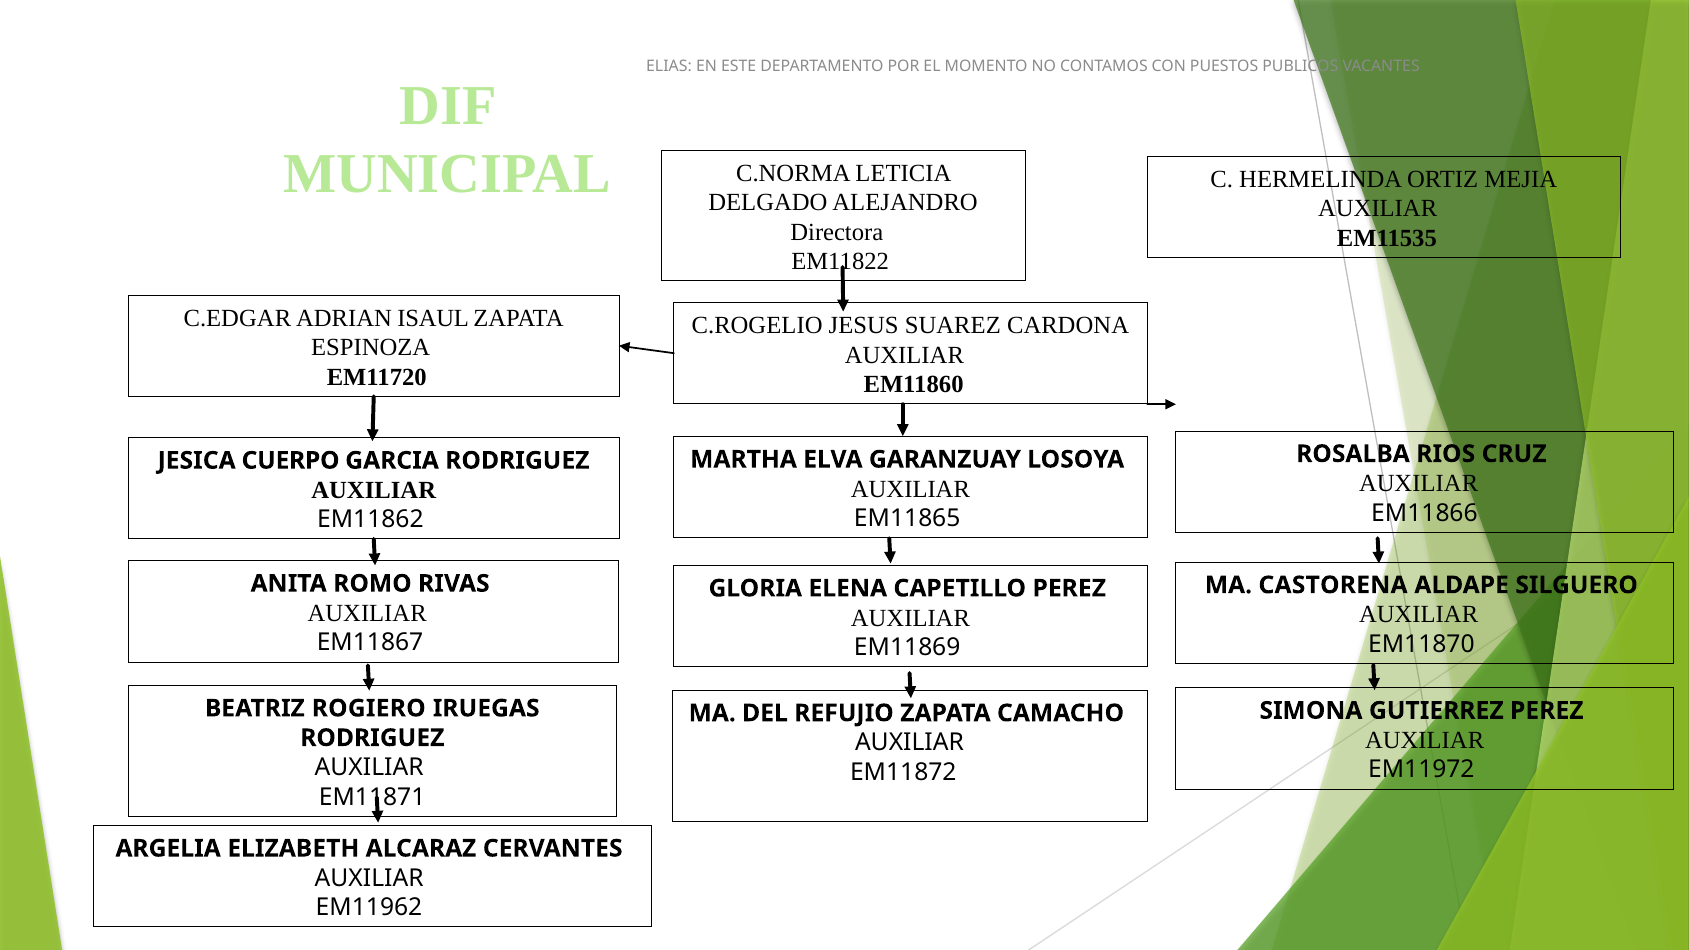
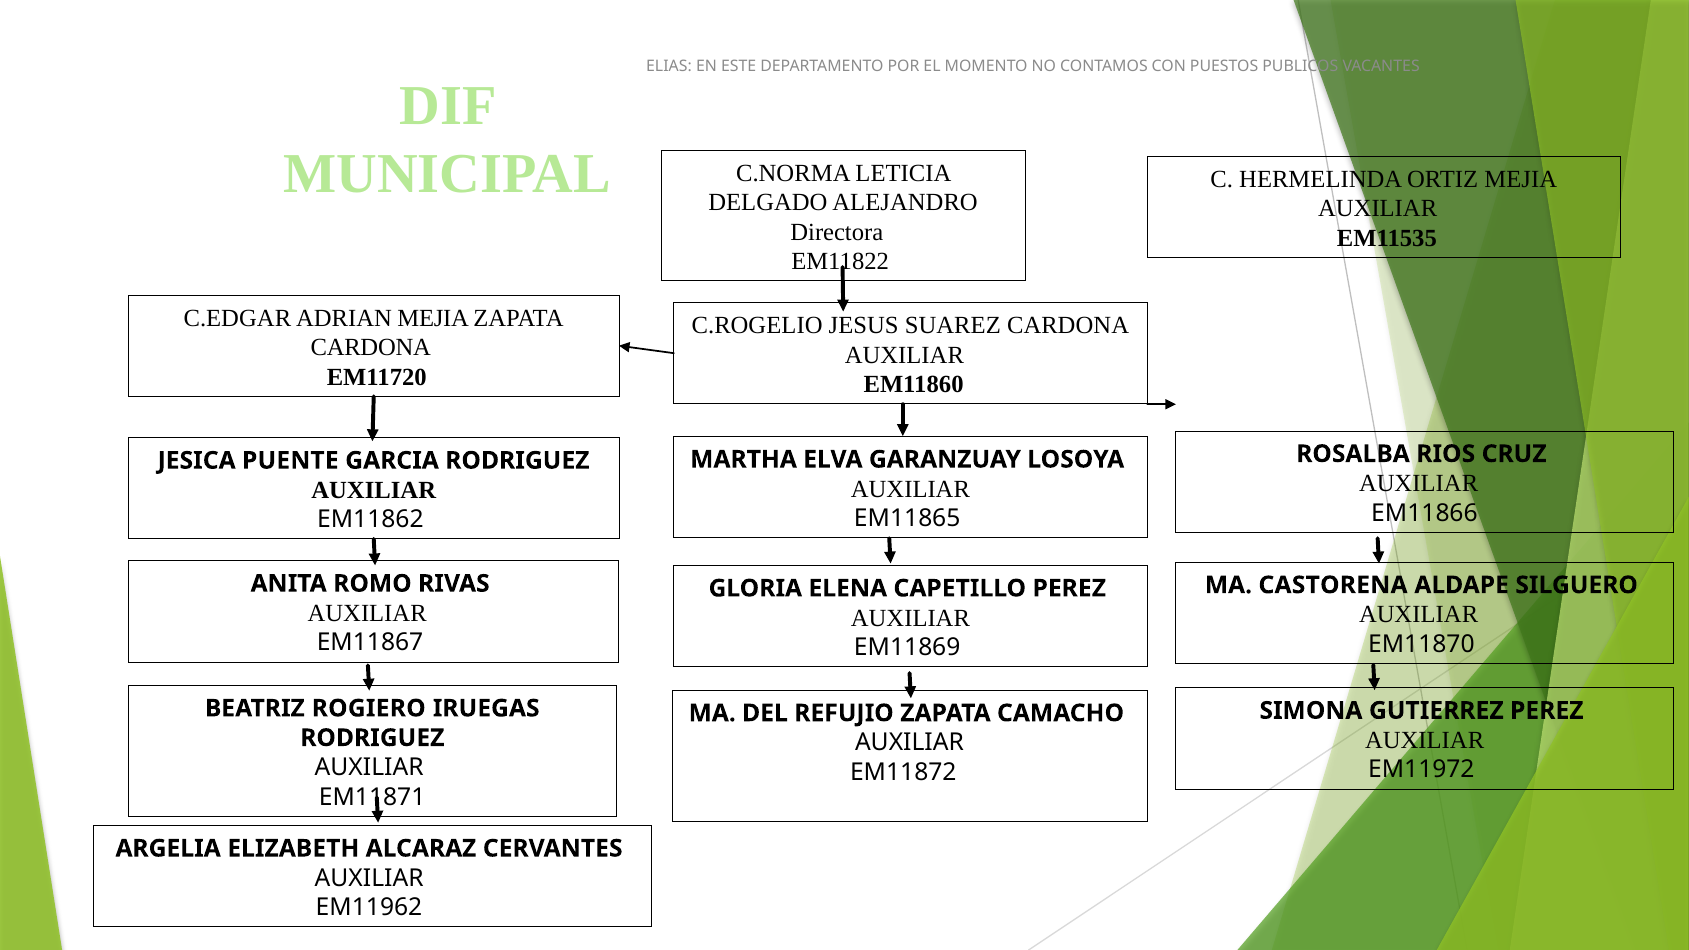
ADRIAN ISAUL: ISAUL -> MEJIA
ESPINOZA at (371, 348): ESPINOZA -> CARDONA
CUERPO: CUERPO -> PUENTE
